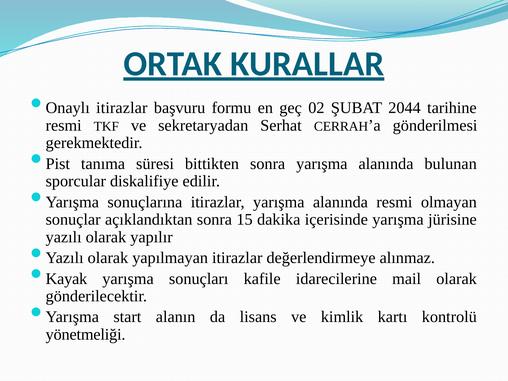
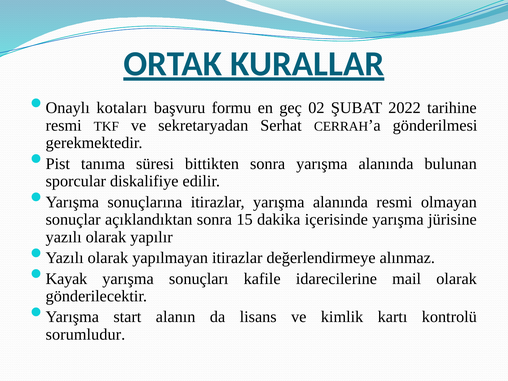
Onaylı itirazlar: itirazlar -> kotaları
2044: 2044 -> 2022
yönetmeliği: yönetmeliği -> sorumludur
